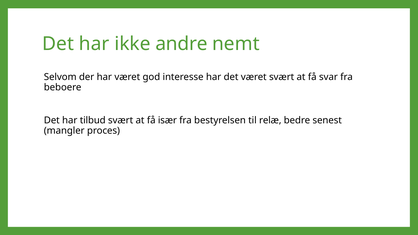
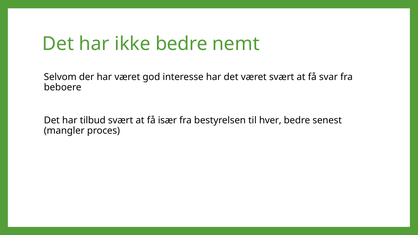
ikke andre: andre -> bedre
relæ: relæ -> hver
